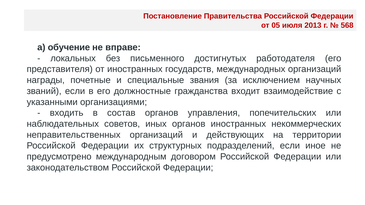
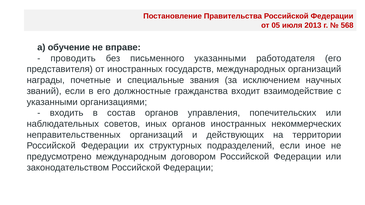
локальных: локальных -> проводить
письменного достигнутых: достигнутых -> указанными
